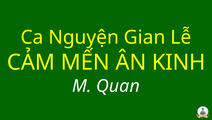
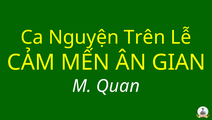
Gian: Gian -> Trên
KINH: KINH -> GIAN
